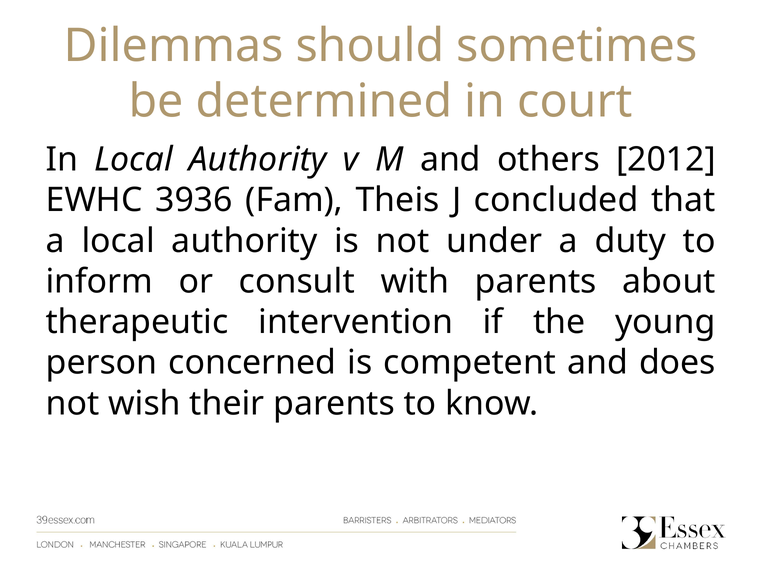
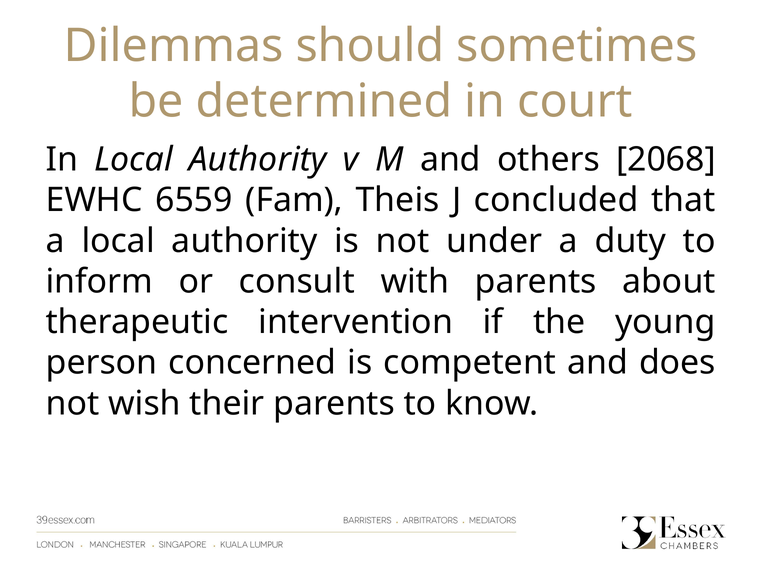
2012: 2012 -> 2068
3936: 3936 -> 6559
